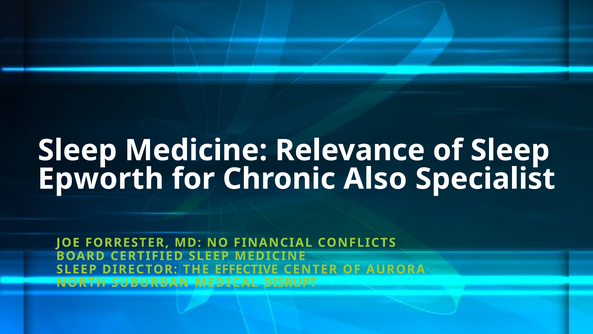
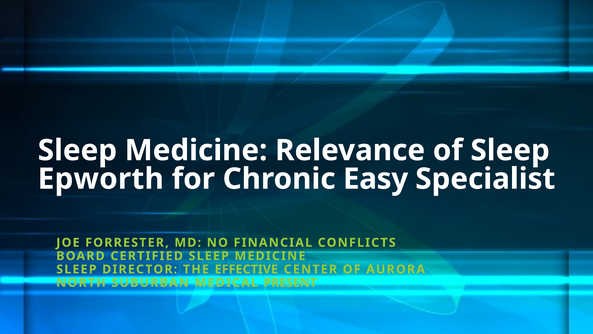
Also: Also -> Easy
DISRUPT: DISRUPT -> PRESENT
